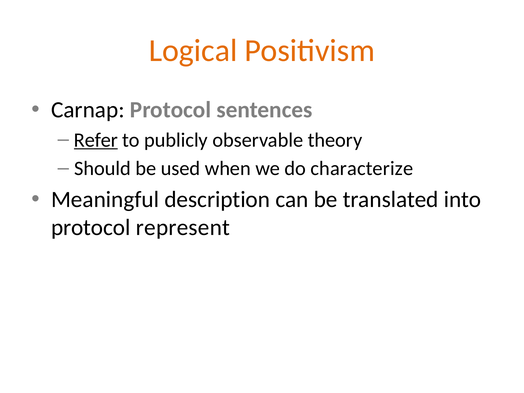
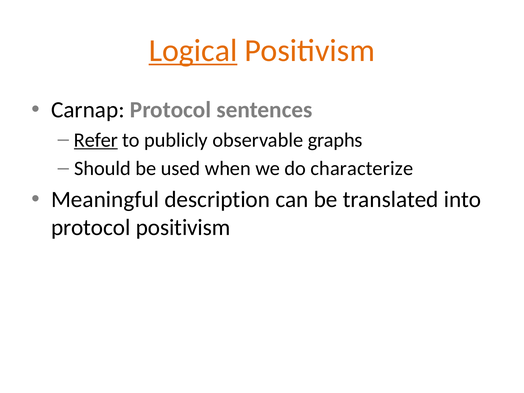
Logical underline: none -> present
theory: theory -> graphs
protocol represent: represent -> positivism
